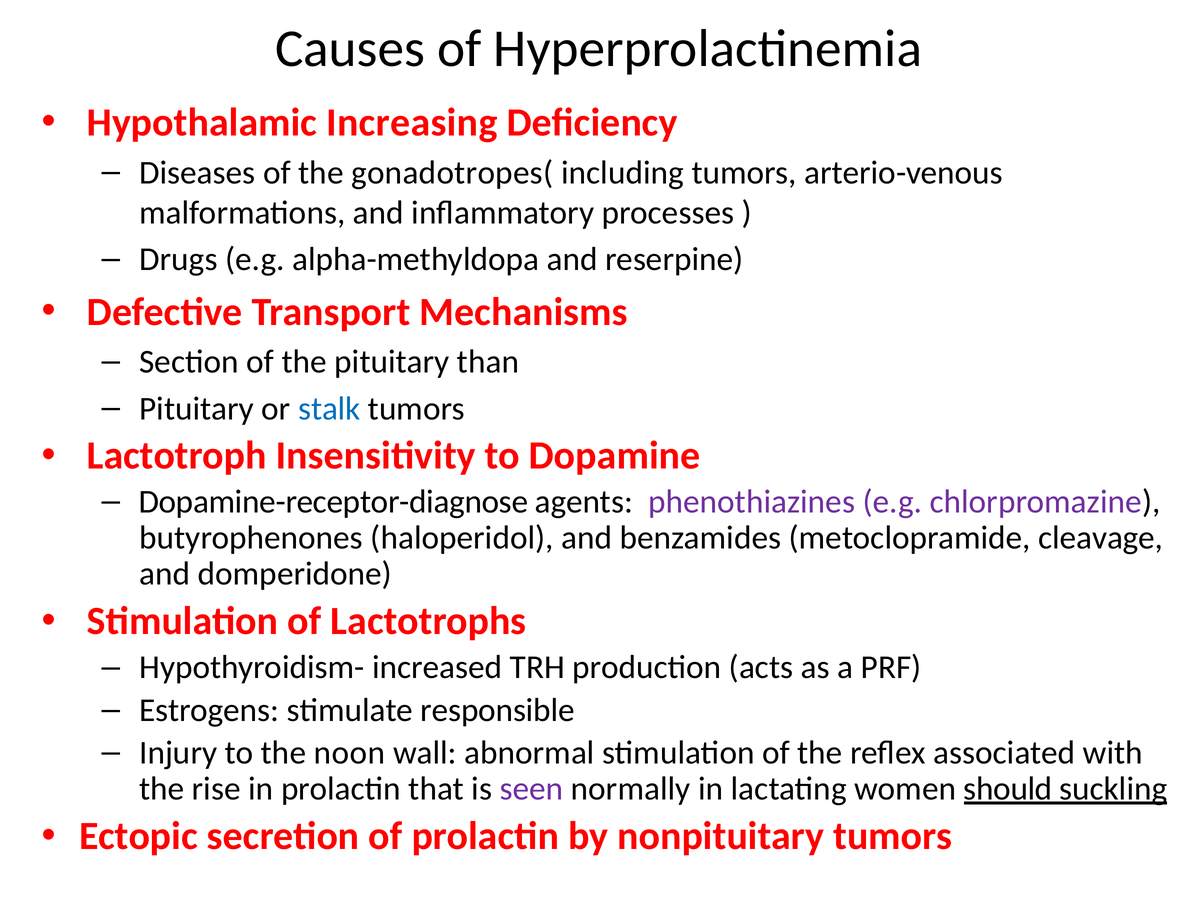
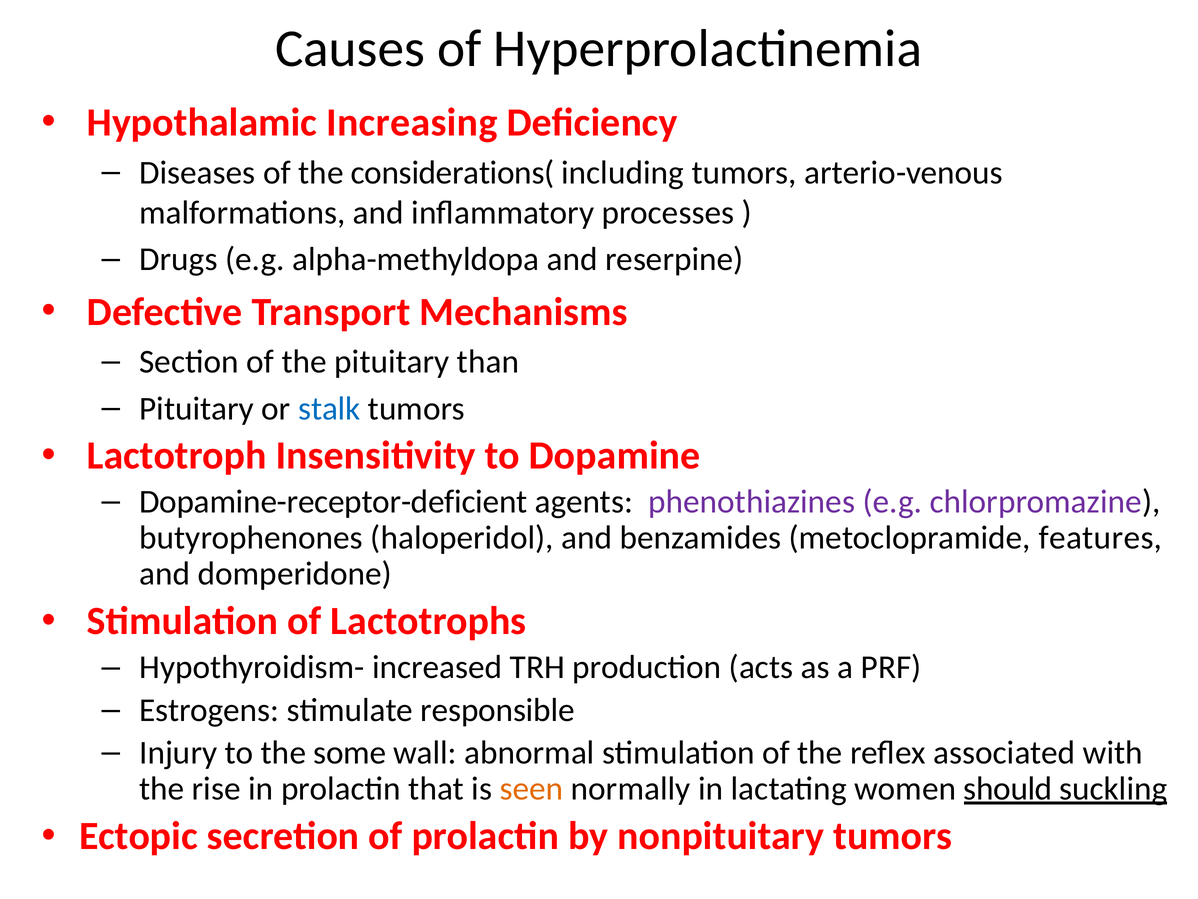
gonadotropes(: gonadotropes( -> considerations(
Dopamine-receptor-diagnose: Dopamine-receptor-diagnose -> Dopamine-receptor-deficient
cleavage: cleavage -> features
noon: noon -> some
seen colour: purple -> orange
